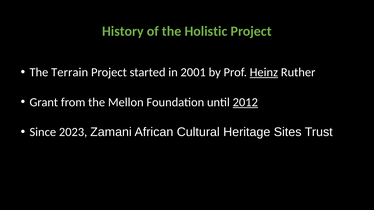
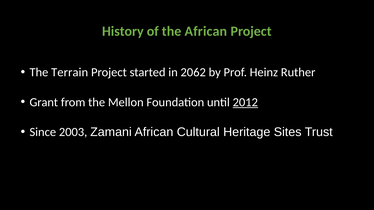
the Holistic: Holistic -> African
2001: 2001 -> 2062
Heinz underline: present -> none
2023: 2023 -> 2003
